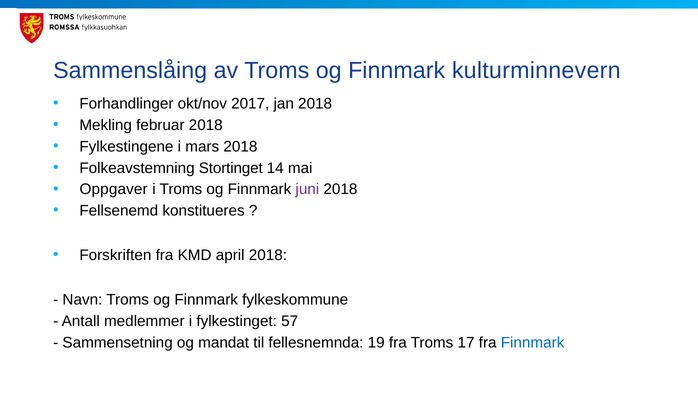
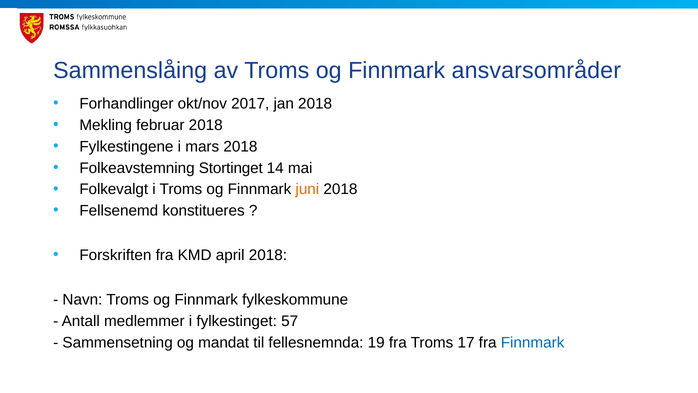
kulturminnevern: kulturminnevern -> ansvarsområder
Oppgaver: Oppgaver -> Folkevalgt
juni colour: purple -> orange
